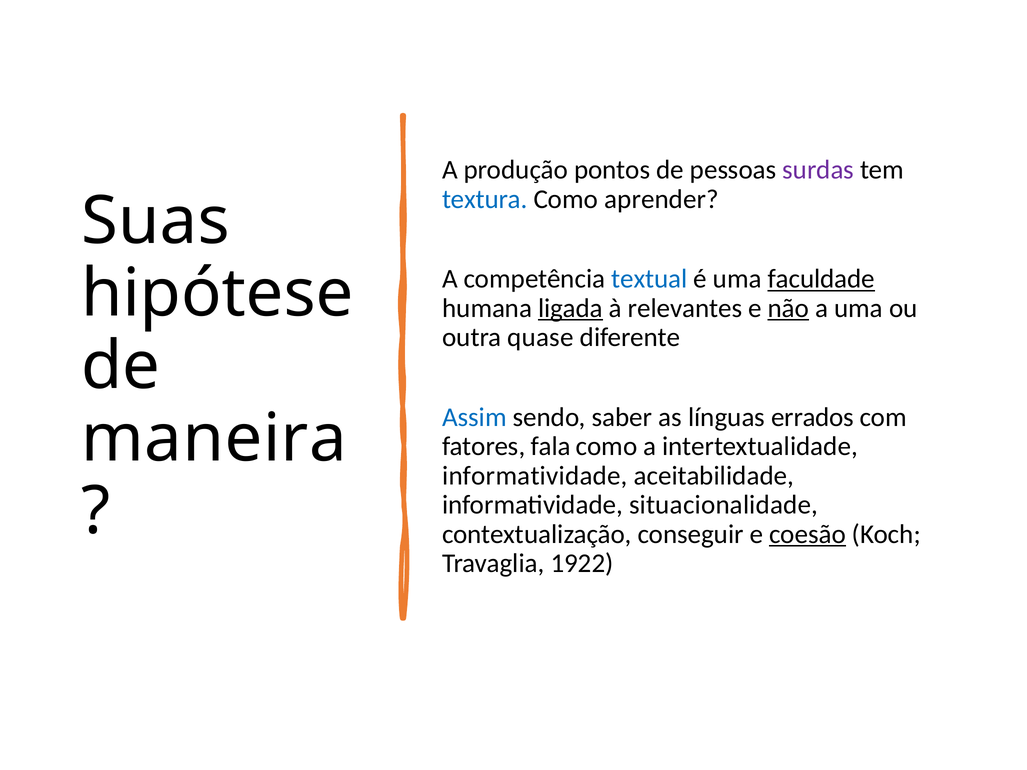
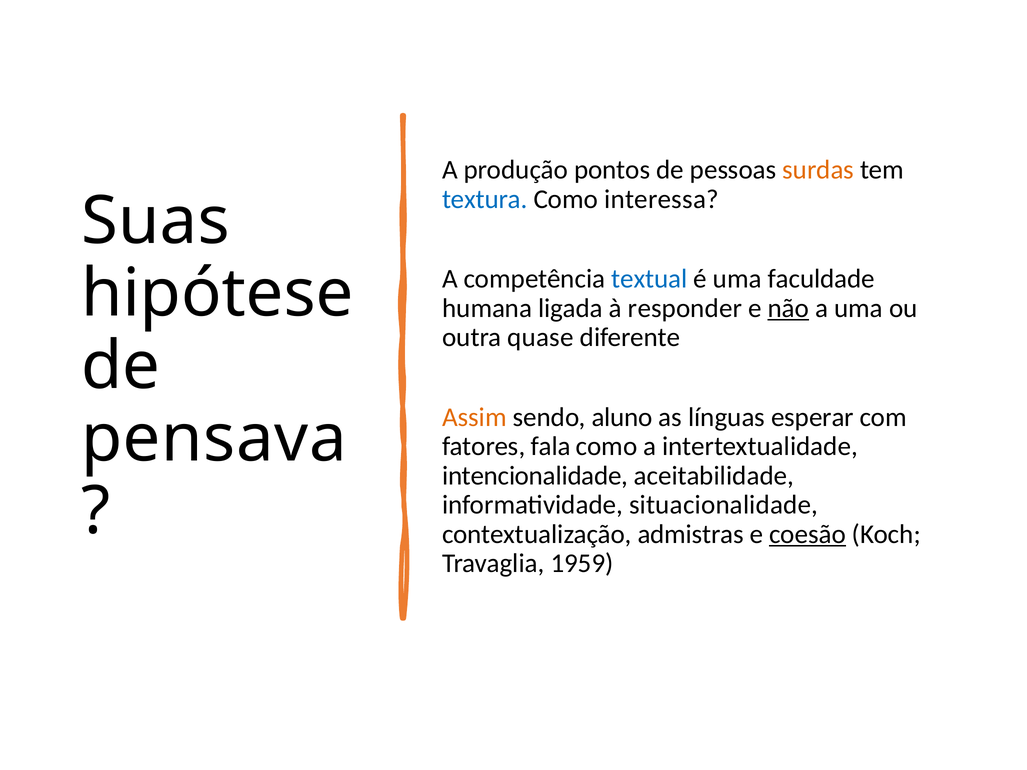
surdas colour: purple -> orange
aprender: aprender -> interessa
faculdade underline: present -> none
ligada underline: present -> none
relevantes: relevantes -> responder
Assim colour: blue -> orange
saber: saber -> aluno
errados: errados -> esperar
maneira: maneira -> pensava
informatividade at (535, 476): informatividade -> intencionalidade
conseguir: conseguir -> admistras
1922: 1922 -> 1959
